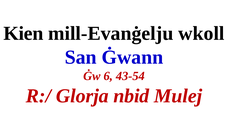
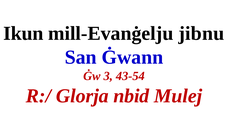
Kien: Kien -> Ikun
wkoll: wkoll -> jibnu
6: 6 -> 3
